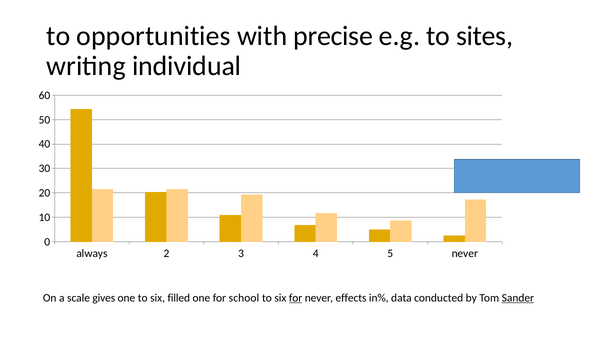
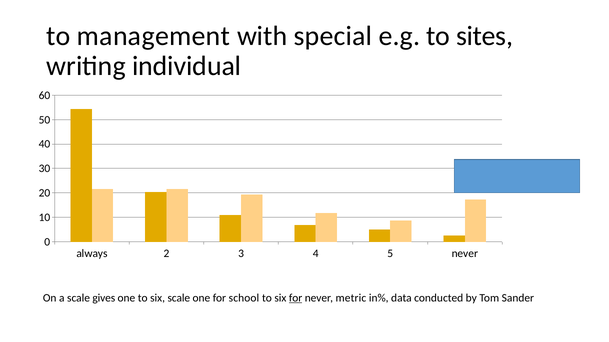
opportunities: opportunities -> management
precise: precise -> special
six filled: filled -> scale
effects: effects -> metric
Sander underline: present -> none
